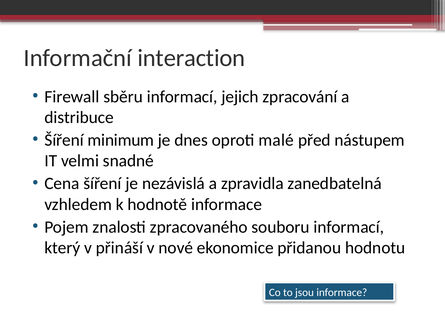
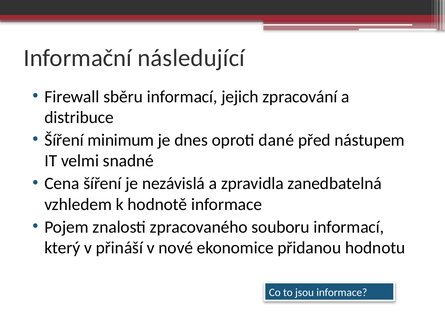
interaction: interaction -> následující
malé: malé -> dané
